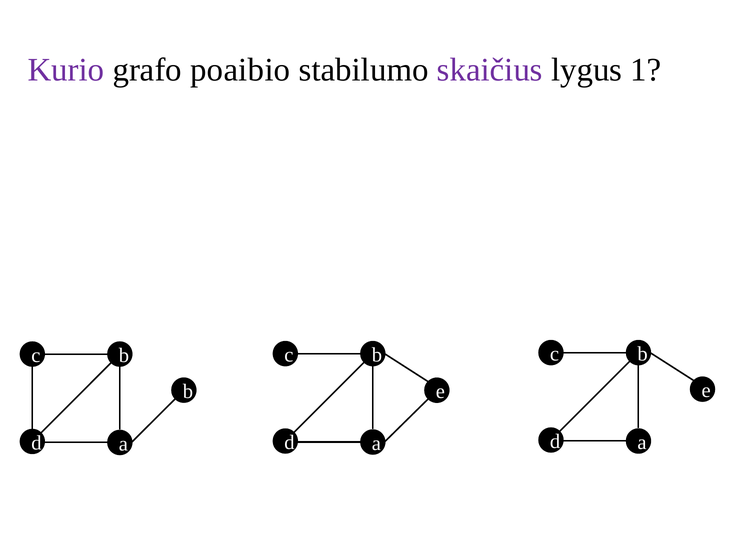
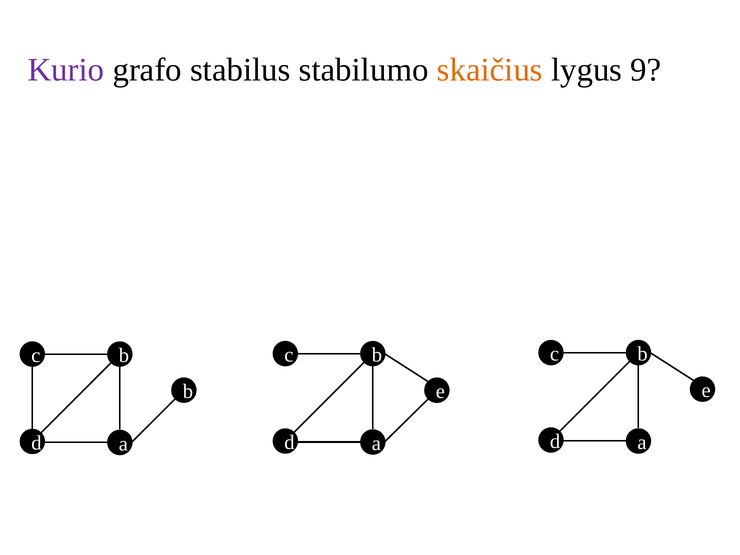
poaibio: poaibio -> stabilus
skaičius colour: purple -> orange
1: 1 -> 9
